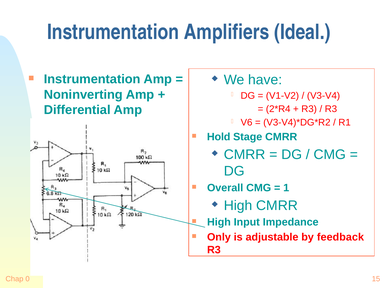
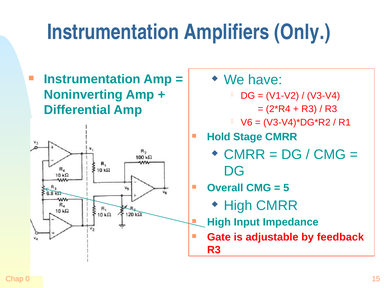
Ideal: Ideal -> Only
1: 1 -> 5
Only: Only -> Gate
